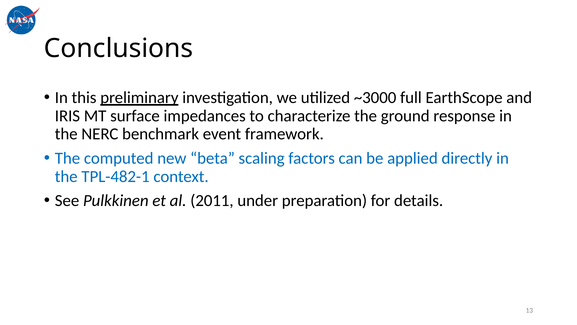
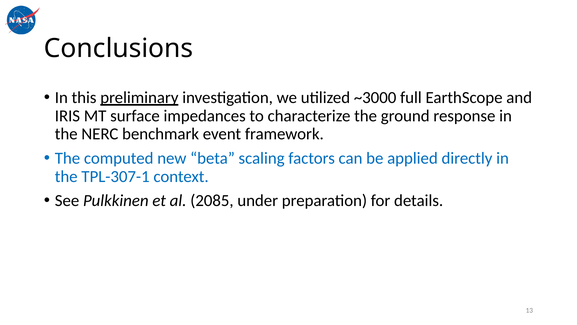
TPL-482-1: TPL-482-1 -> TPL-307-1
2011: 2011 -> 2085
